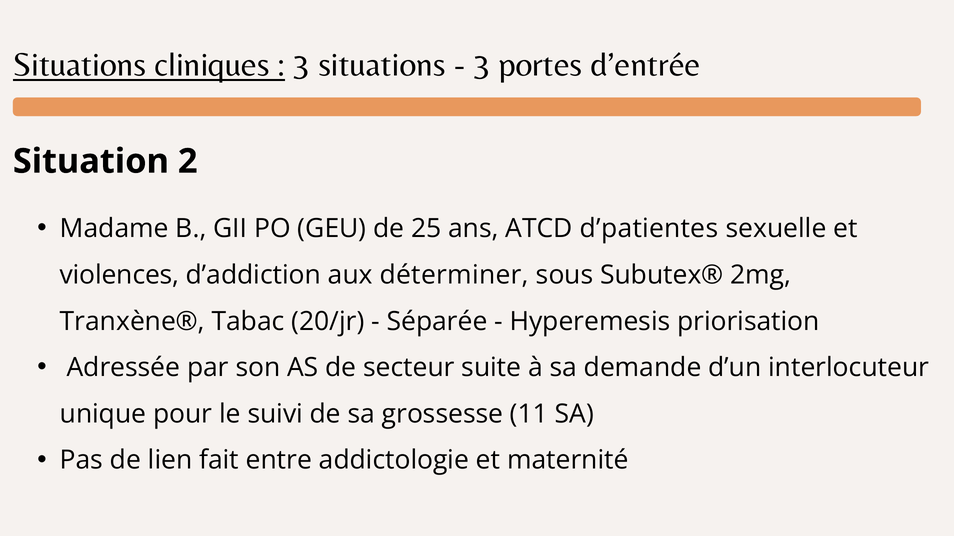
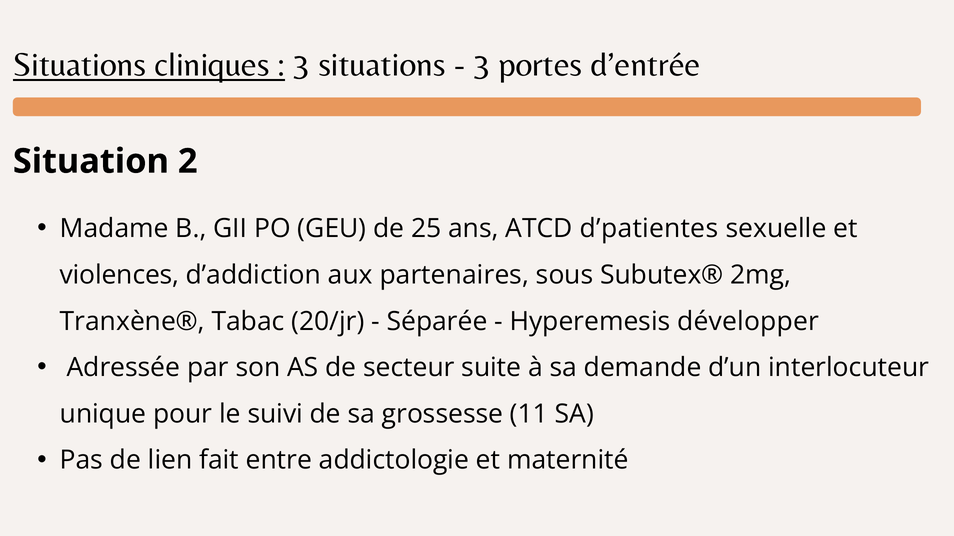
déterminer: déterminer -> partenaires
priorisation: priorisation -> développer
